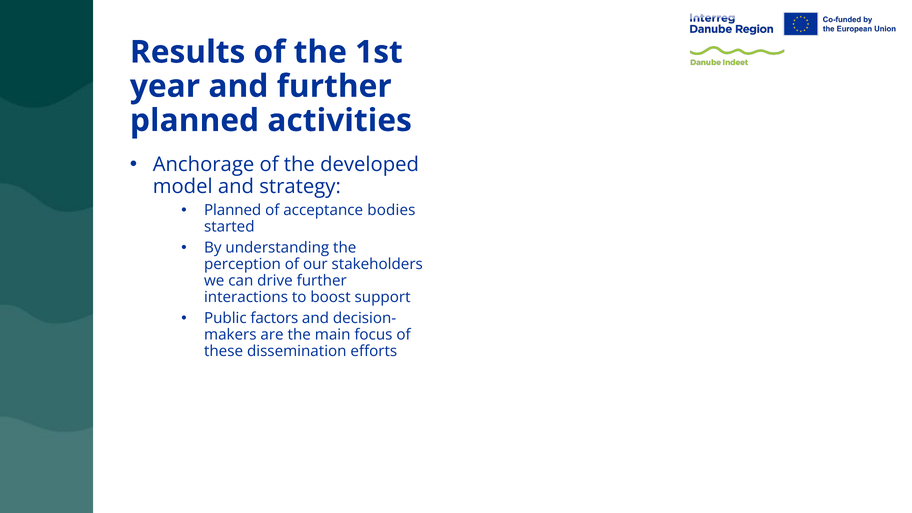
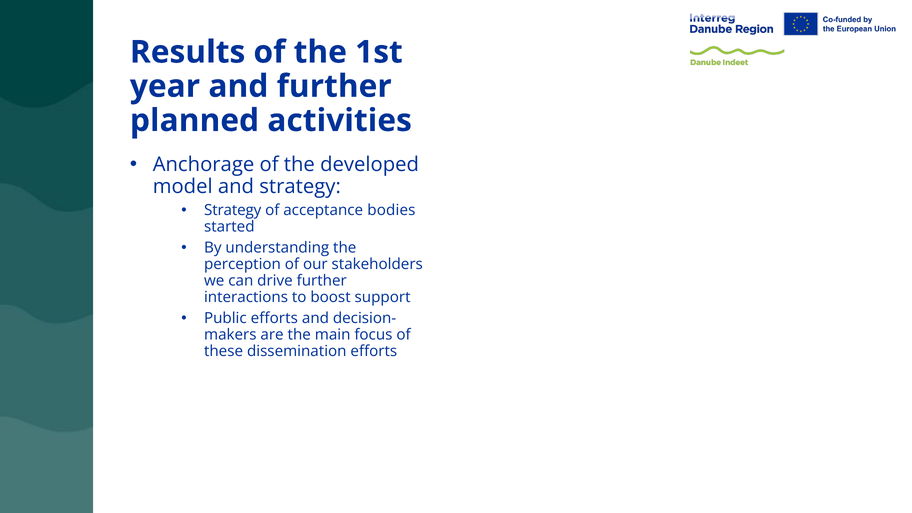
Planned at (233, 210): Planned -> Strategy
Public factors: factors -> efforts
